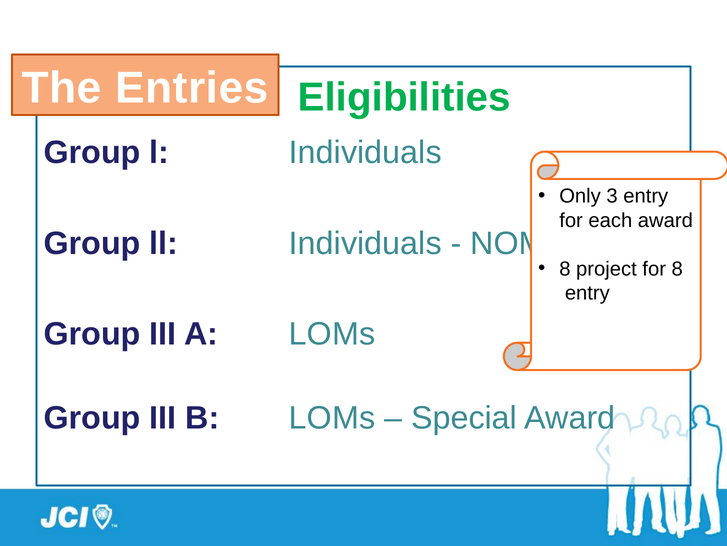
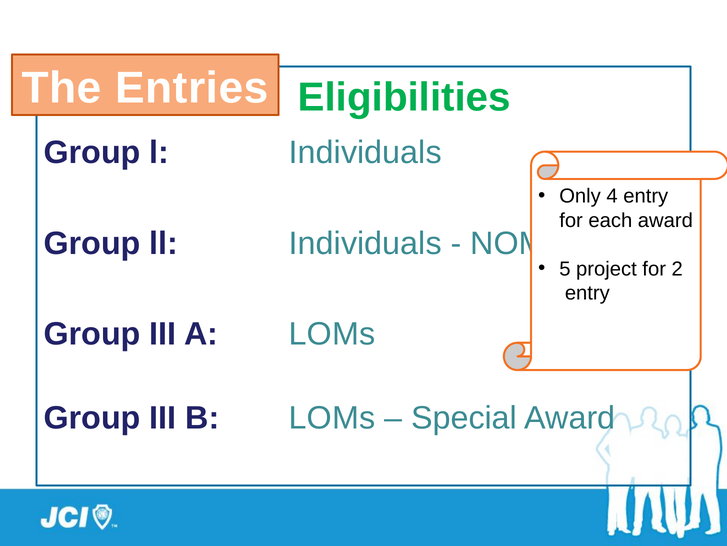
3: 3 -> 4
8 at (565, 269): 8 -> 5
for 8: 8 -> 2
